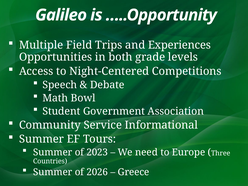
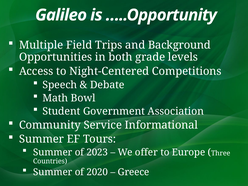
Experiences: Experiences -> Background
need: need -> offer
2026: 2026 -> 2020
